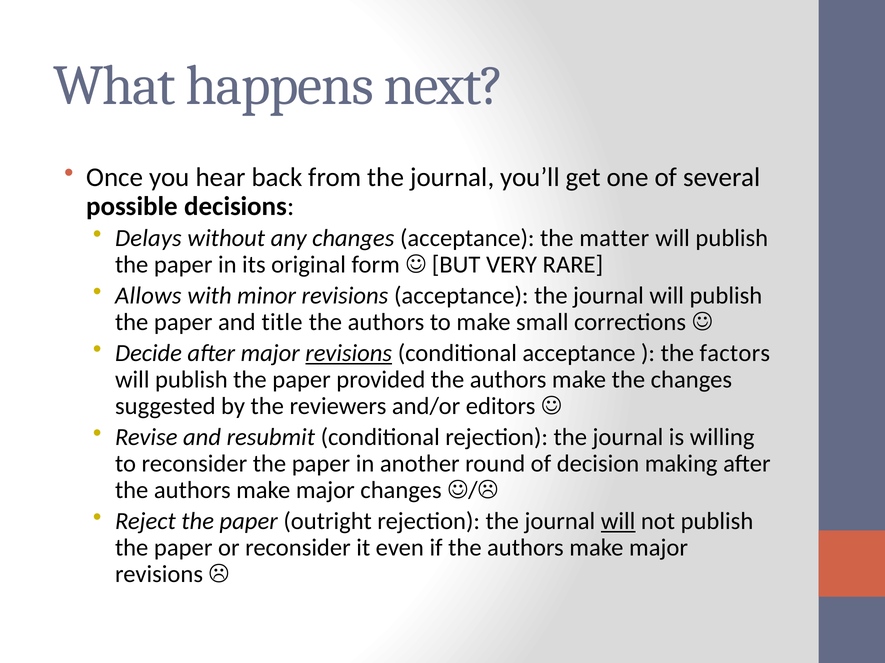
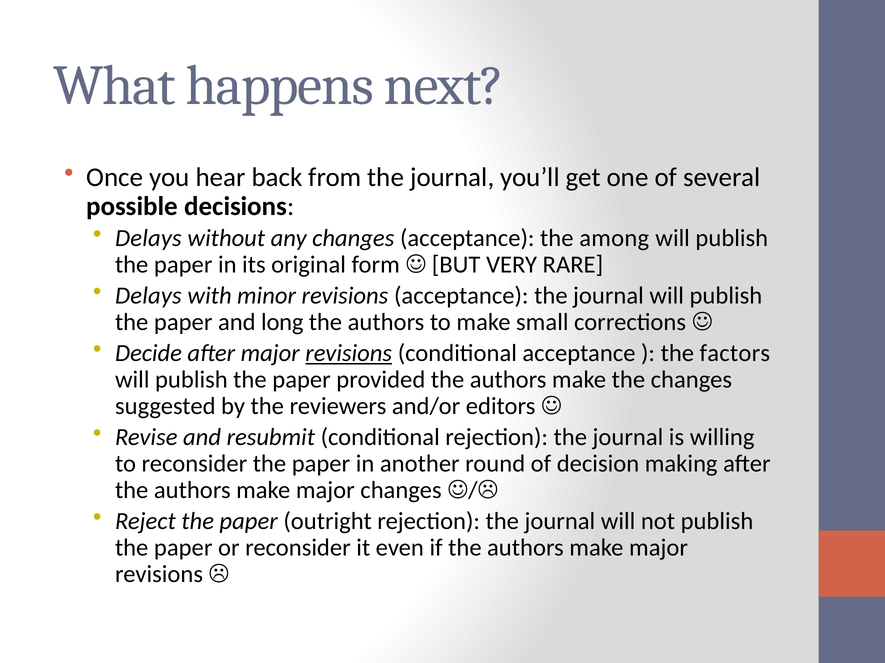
matter: matter -> among
Allows at (148, 296): Allows -> Delays
title: title -> long
will at (618, 522) underline: present -> none
